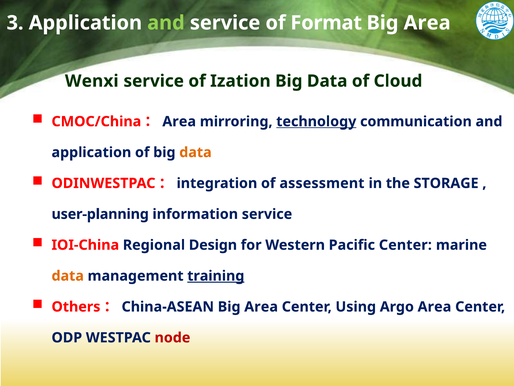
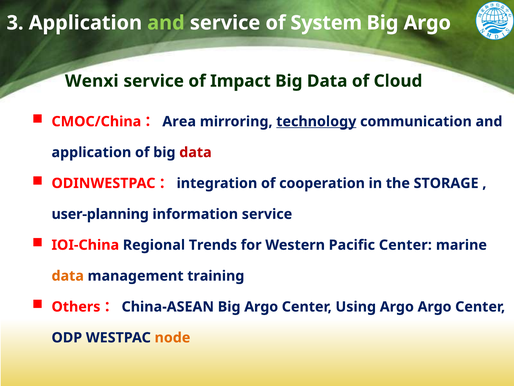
Format: Format -> System
Area at (427, 23): Area -> Argo
Ization: Ization -> Impact
data at (195, 152) colour: orange -> red
assessment: assessment -> cooperation
Design: Design -> Trends
training underline: present -> none
Area at (261, 306): Area -> Argo
Argo Area: Area -> Argo
node colour: red -> orange
